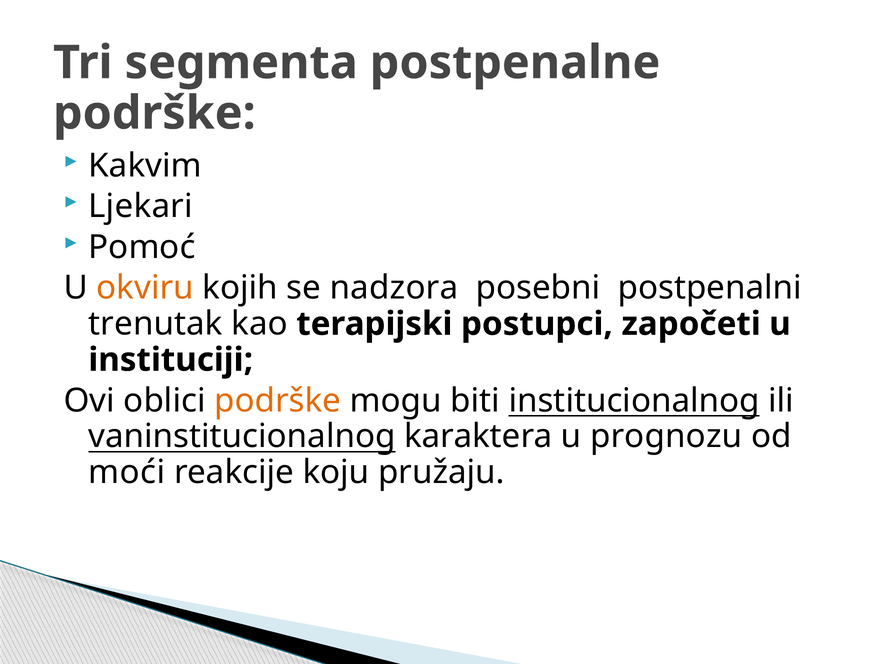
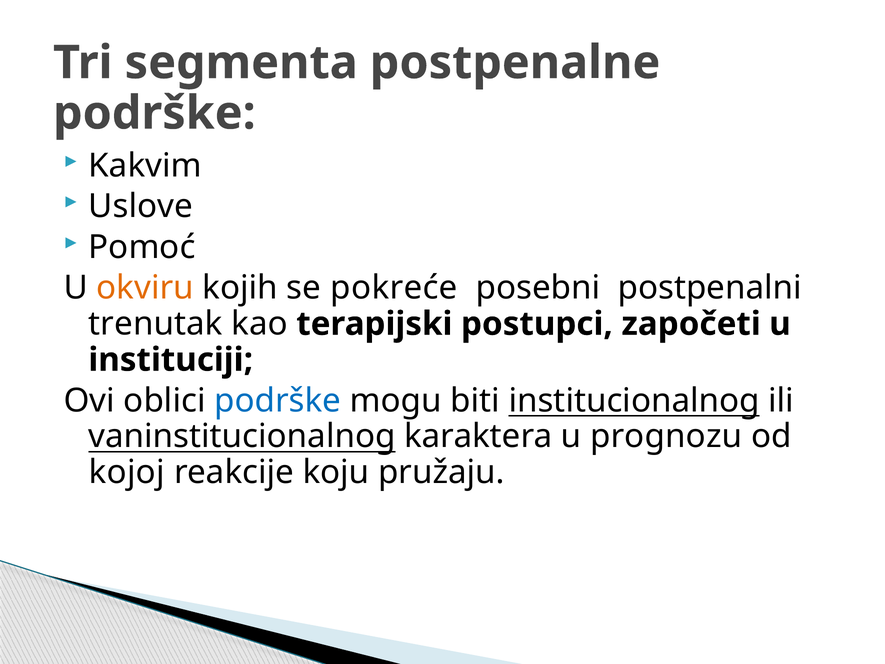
Ljekari: Ljekari -> Uslove
nadzora: nadzora -> pokreće
podrške at (278, 400) colour: orange -> blue
moći: moći -> kojoj
